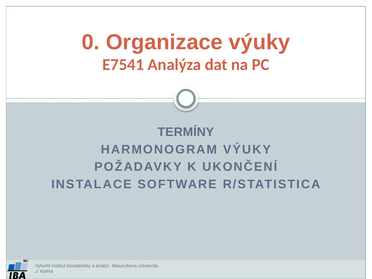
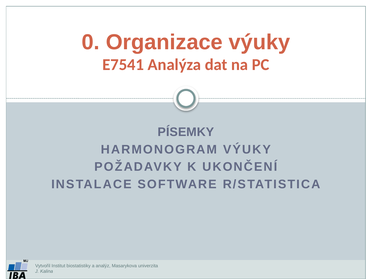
TERMÍNY: TERMÍNY -> PÍSEMKY
